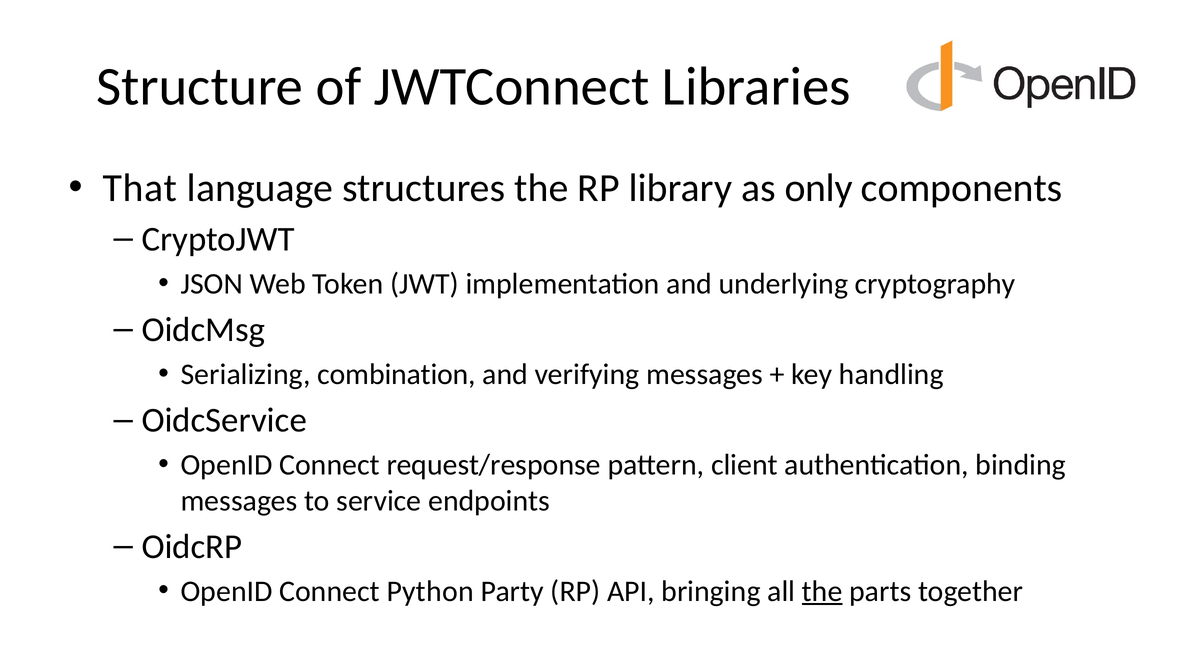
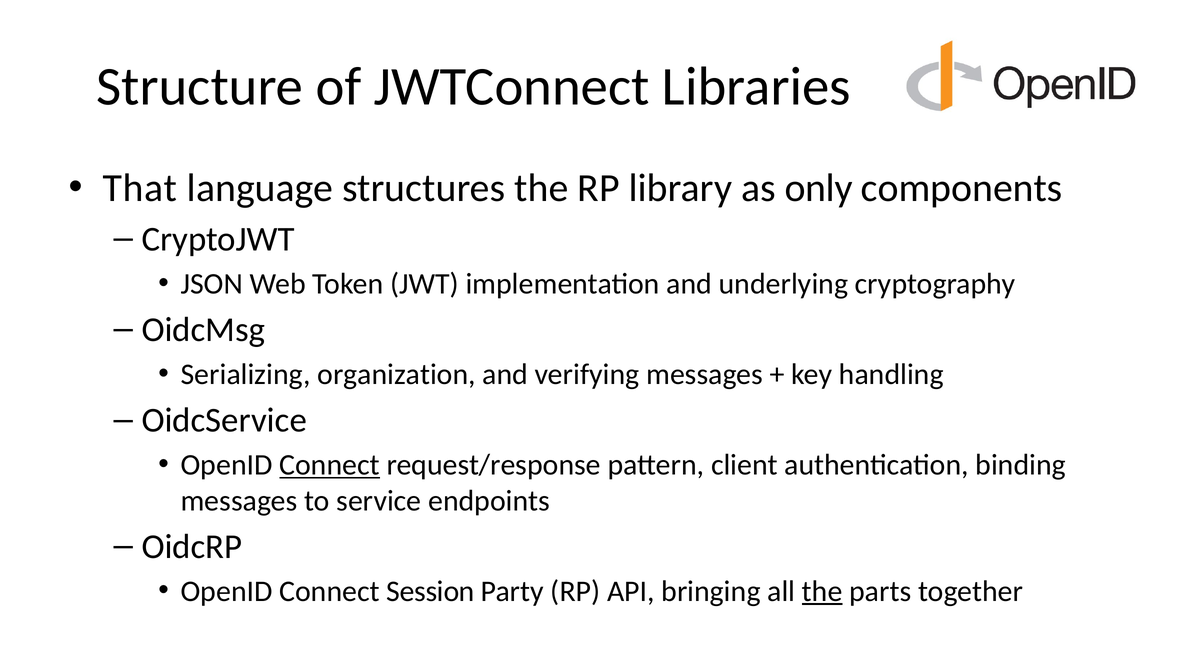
combination: combination -> organization
Connect at (330, 465) underline: none -> present
Python: Python -> Session
